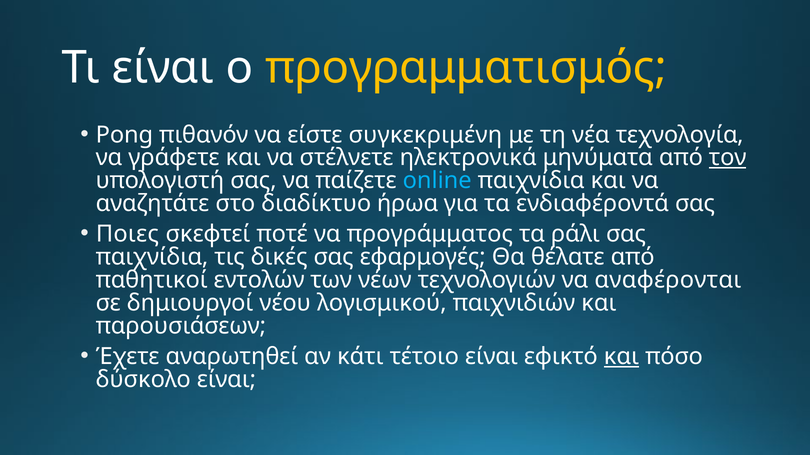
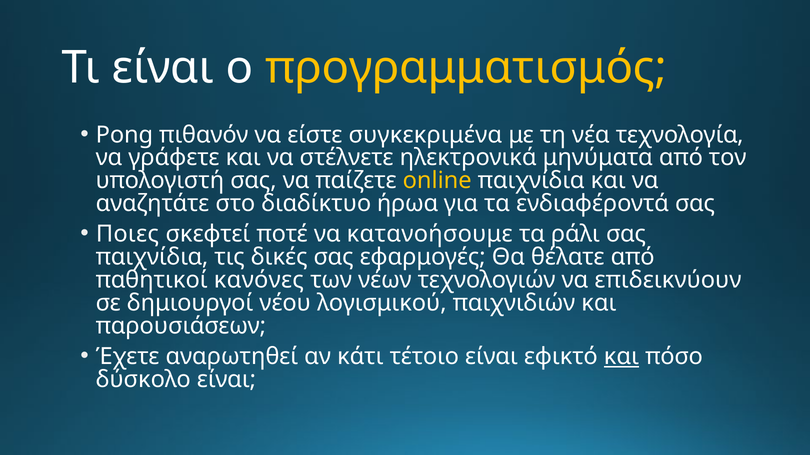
συγκεκριμένη: συγκεκριμένη -> συγκεκριμένα
τον underline: present -> none
online colour: light blue -> yellow
προγράμματος: προγράμματος -> κατανοήσουμε
εντολών: εντολών -> κανόνες
αναφέρονται: αναφέρονται -> επιδεικνύουν
